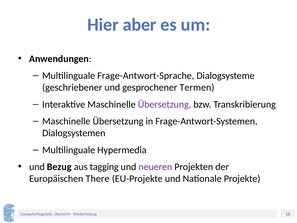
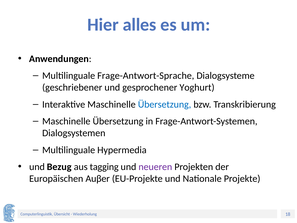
aber: aber -> alles
Termen: Termen -> Yoghurt
Übersetzung at (165, 104) colour: purple -> blue
There: There -> Auβer
